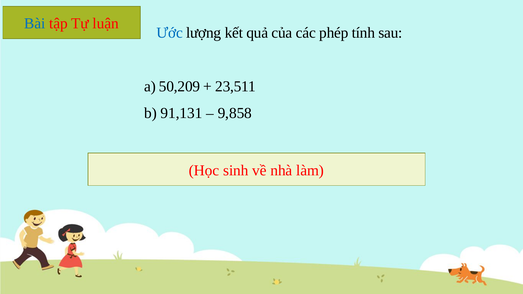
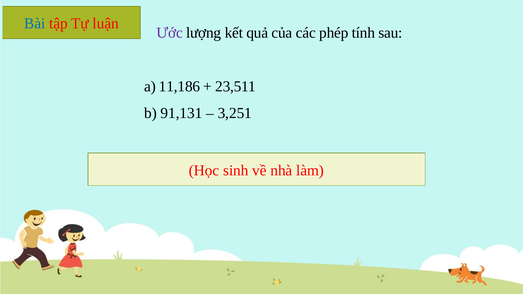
Ước colour: blue -> purple
50,209: 50,209 -> 11,186
9,858: 9,858 -> 3,251
